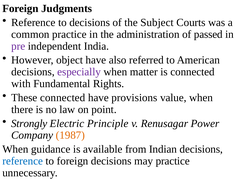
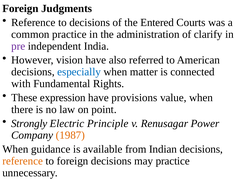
Subject: Subject -> Entered
passed: passed -> clarify
object: object -> vision
especially colour: purple -> blue
These connected: connected -> expression
reference at (23, 161) colour: blue -> orange
